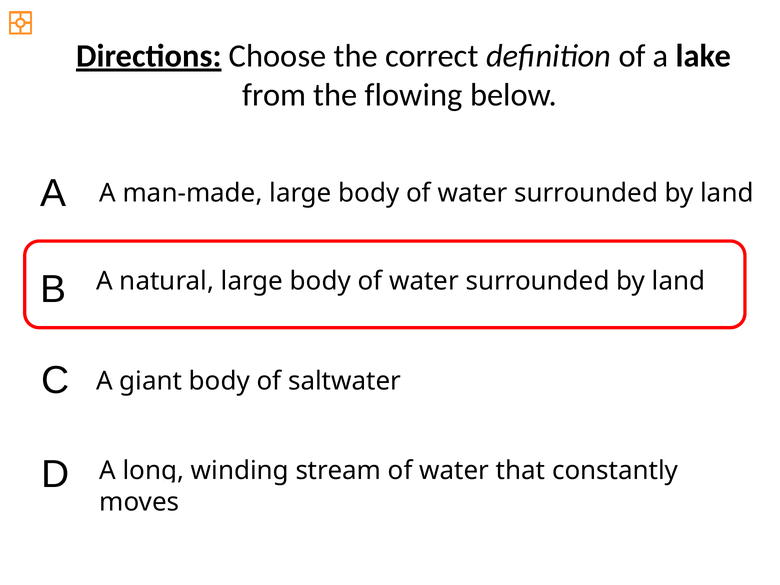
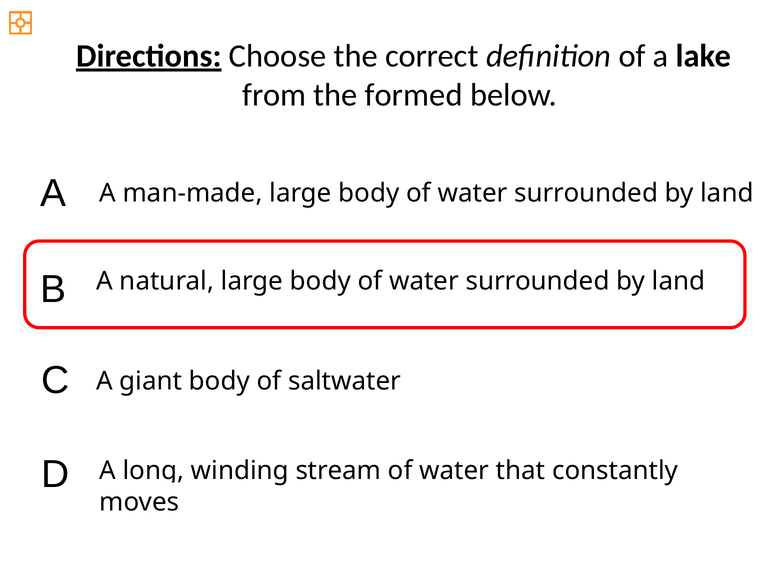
flowing: flowing -> formed
